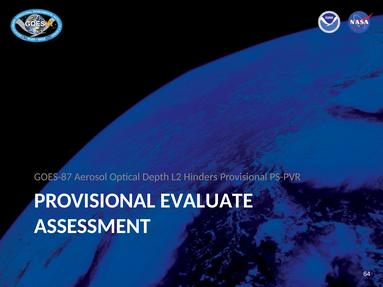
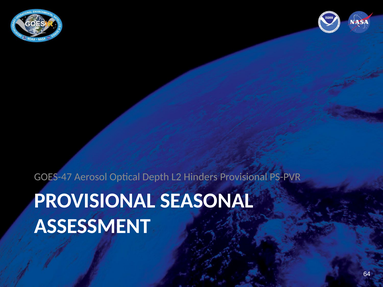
GOES-87: GOES-87 -> GOES-47
EVALUATE: EVALUATE -> SEASONAL
